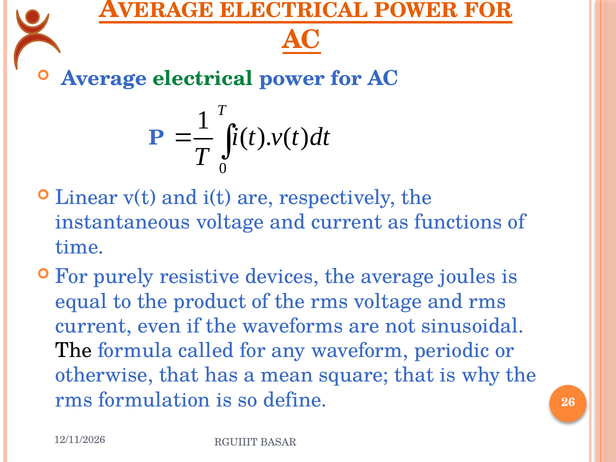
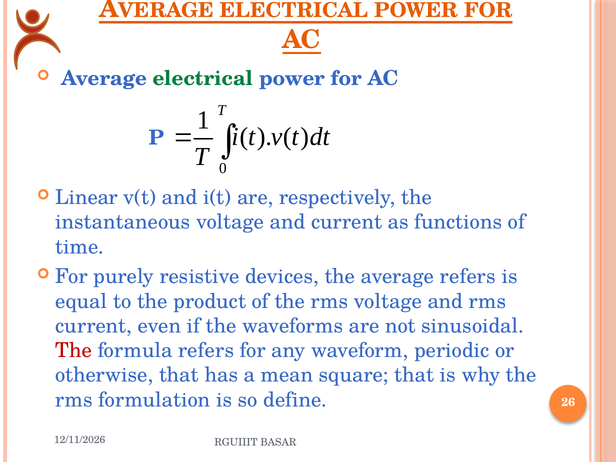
average joules: joules -> refers
The at (74, 351) colour: black -> red
formula called: called -> refers
